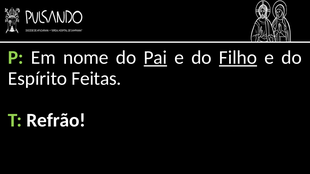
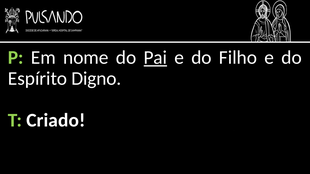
Filho underline: present -> none
Feitas: Feitas -> Digno
Refrão: Refrão -> Criado
